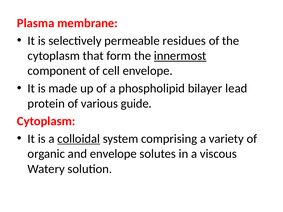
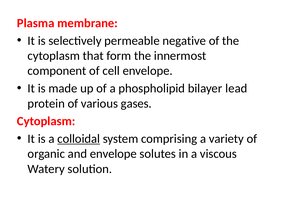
residues: residues -> negative
innermost underline: present -> none
guide: guide -> gases
